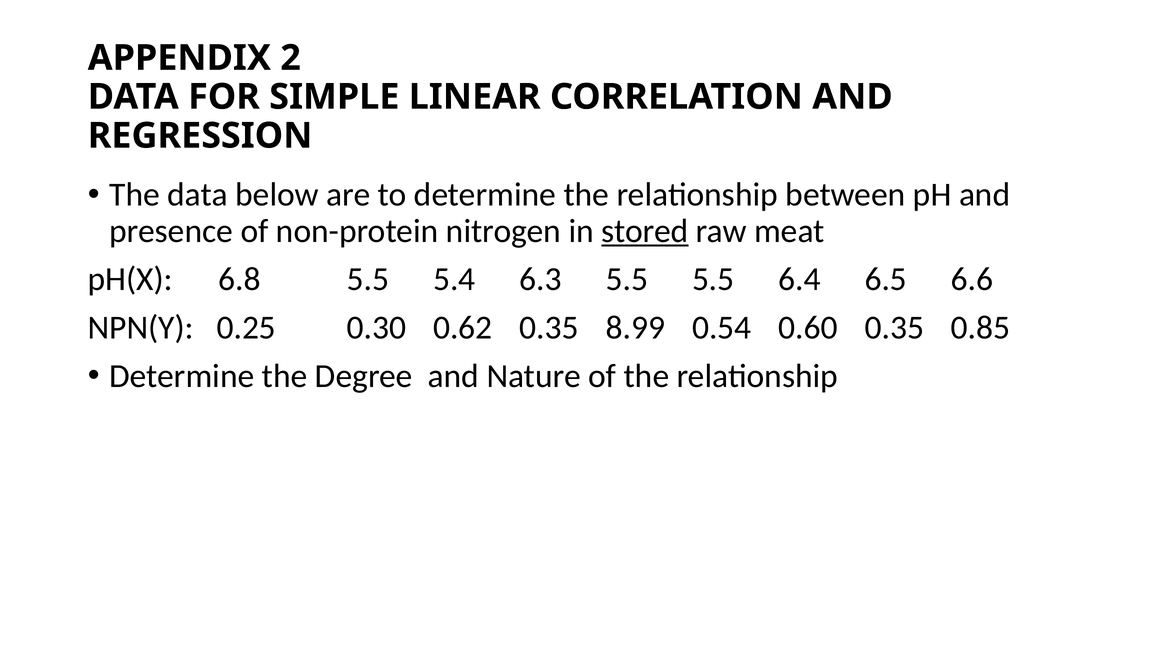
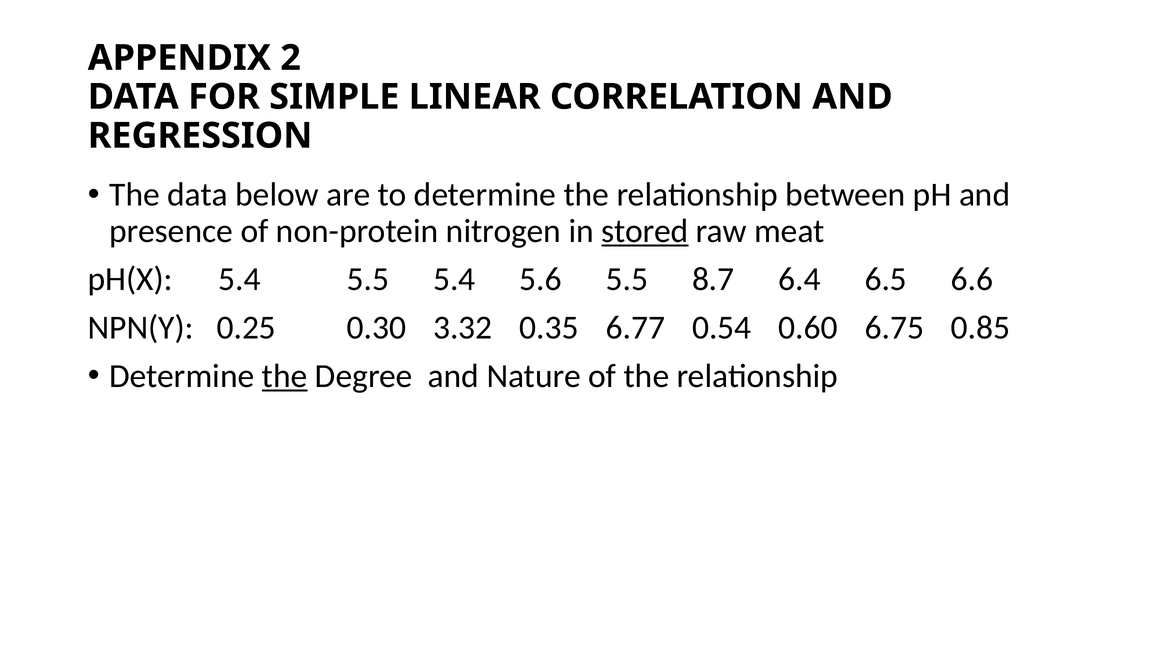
pH(X 6.8: 6.8 -> 5.4
6.3: 6.3 -> 5.6
5.5 5.5: 5.5 -> 8.7
0.62: 0.62 -> 3.32
8.99: 8.99 -> 6.77
0.60 0.35: 0.35 -> 6.75
the at (285, 376) underline: none -> present
